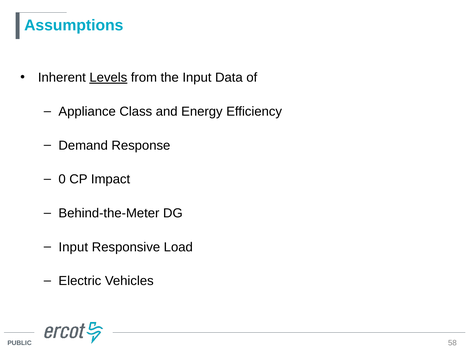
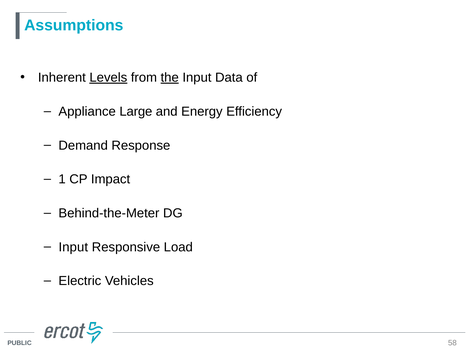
the underline: none -> present
Class: Class -> Large
0: 0 -> 1
